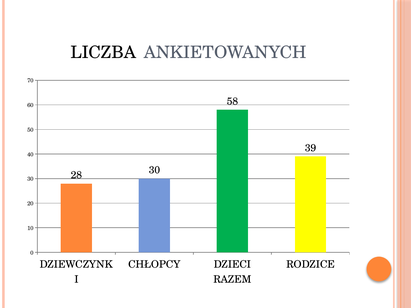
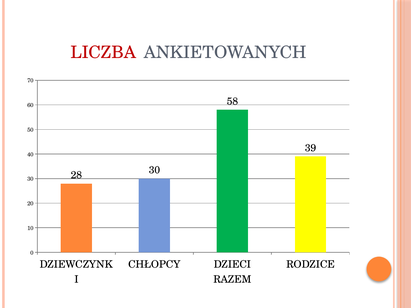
LICZBA colour: black -> red
